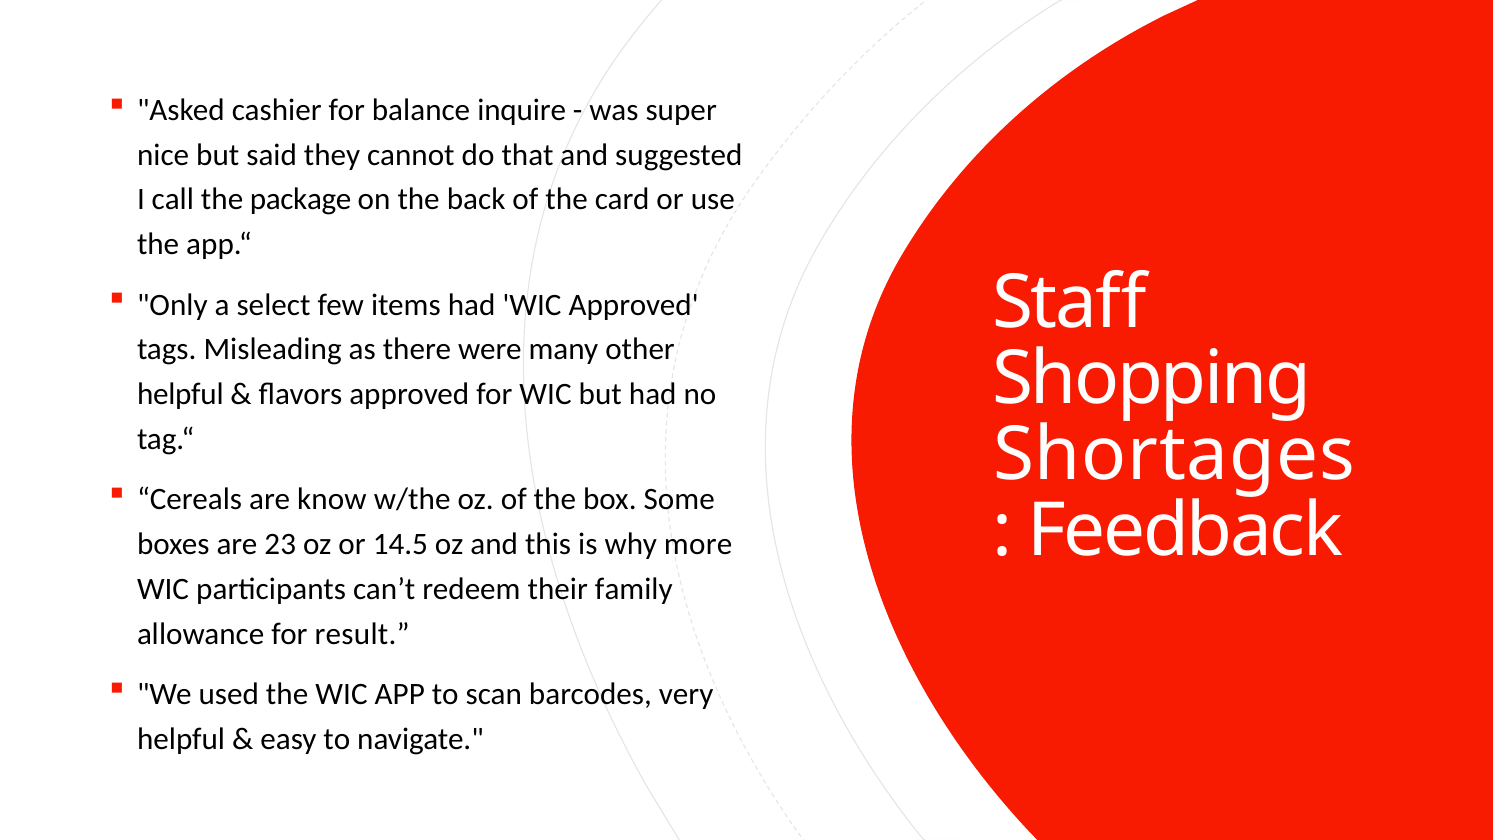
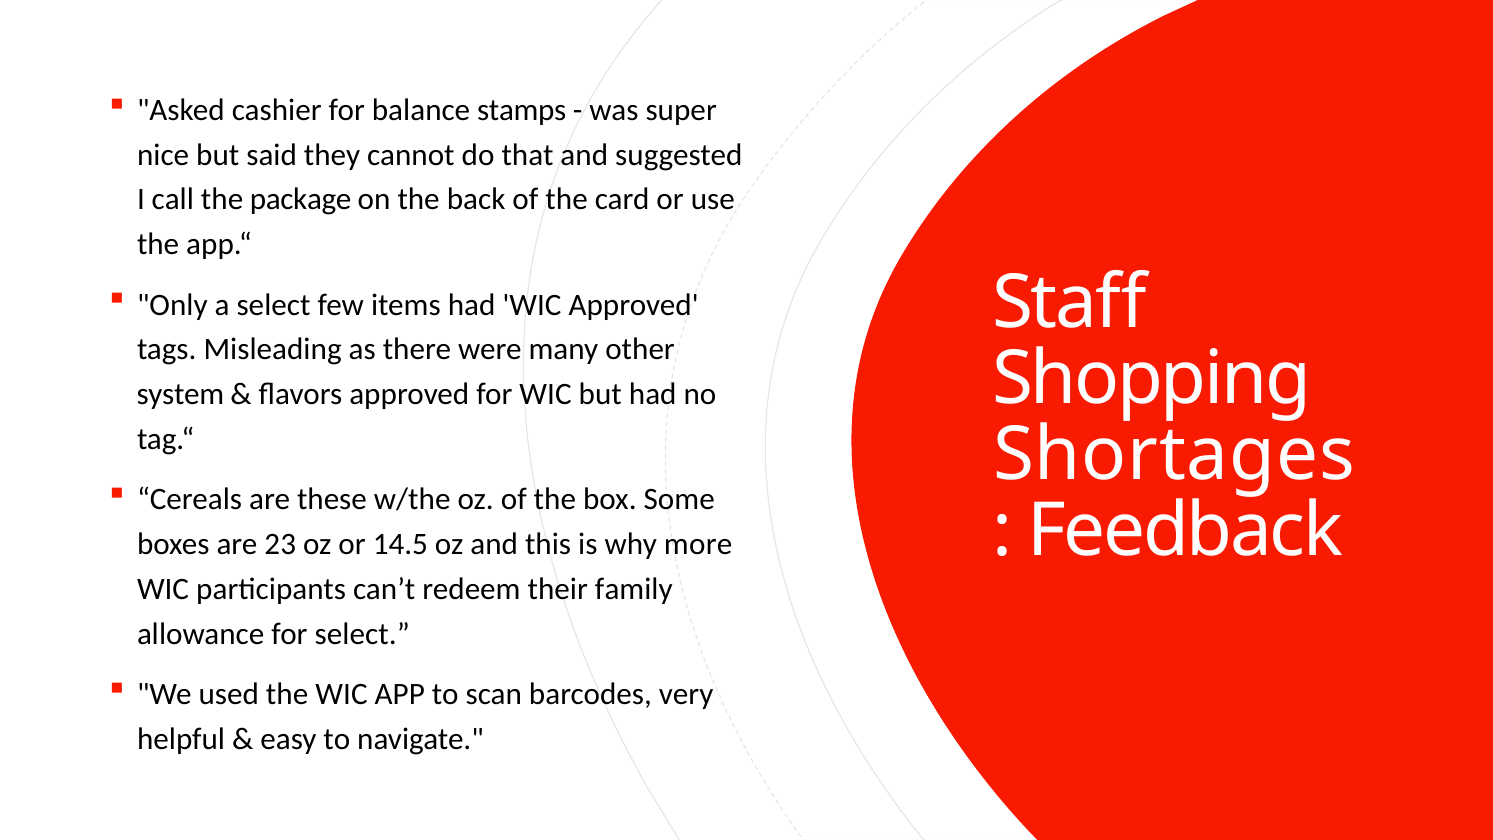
inquire: inquire -> stamps
helpful at (180, 394): helpful -> system
know: know -> these
for result: result -> select
